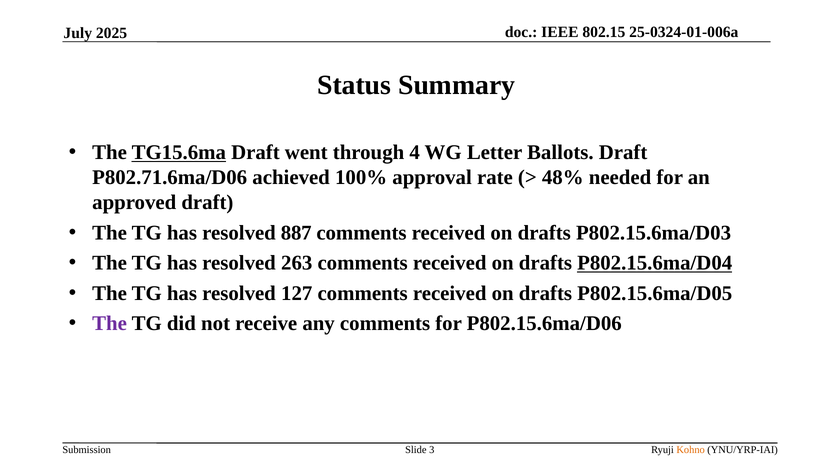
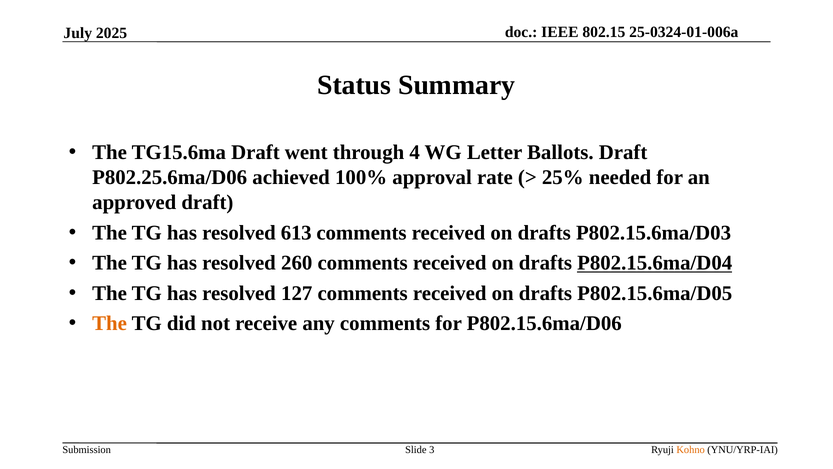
TG15.6ma underline: present -> none
P802.71.6ma/D06: P802.71.6ma/D06 -> P802.25.6ma/D06
48%: 48% -> 25%
887: 887 -> 613
263: 263 -> 260
The at (110, 323) colour: purple -> orange
